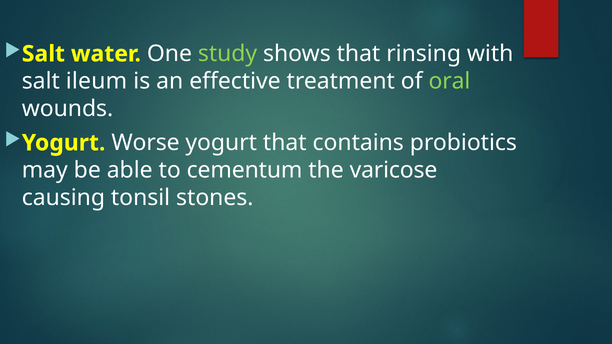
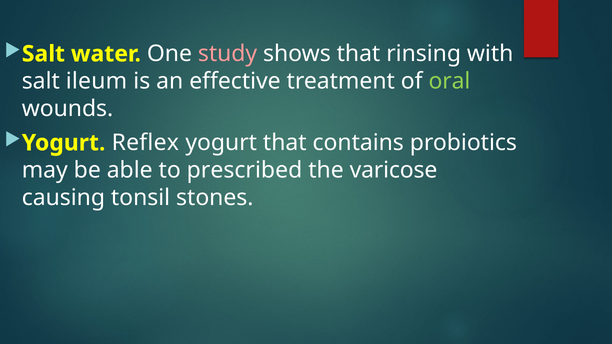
study colour: light green -> pink
Worse: Worse -> Reflex
cementum: cementum -> prescribed
